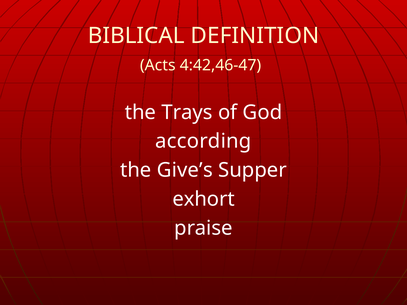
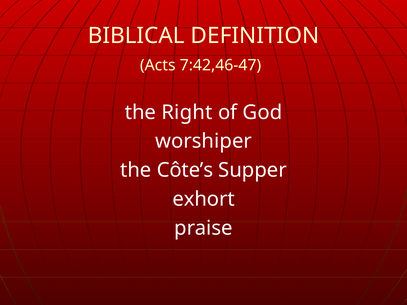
4:42,46-47: 4:42,46-47 -> 7:42,46-47
Trays: Trays -> Right
according: according -> worshiper
Give’s: Give’s -> Côte’s
